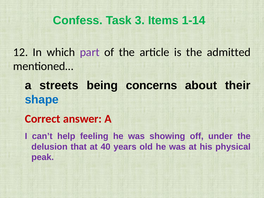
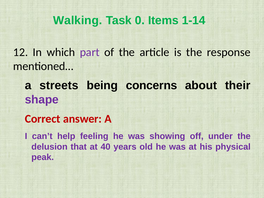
Confess: Confess -> Walking
3: 3 -> 0
admitted: admitted -> response
shape colour: blue -> purple
